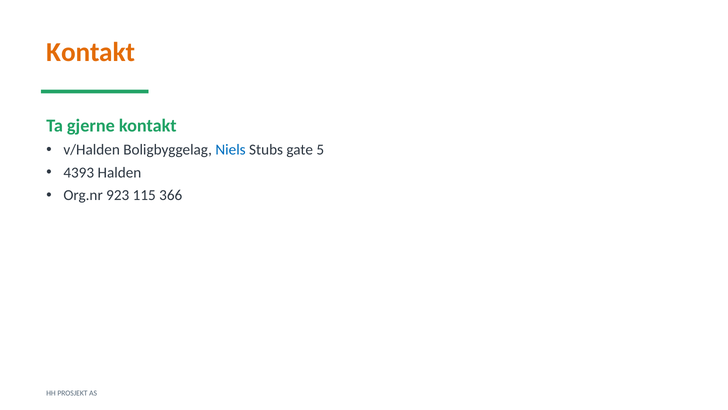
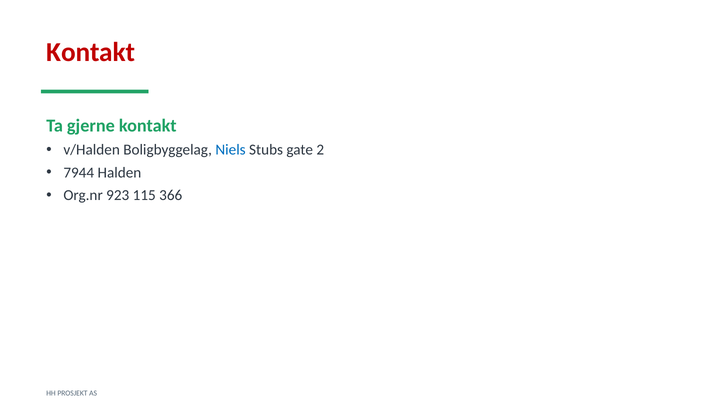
Kontakt at (91, 52) colour: orange -> red
5: 5 -> 2
4393: 4393 -> 7944
